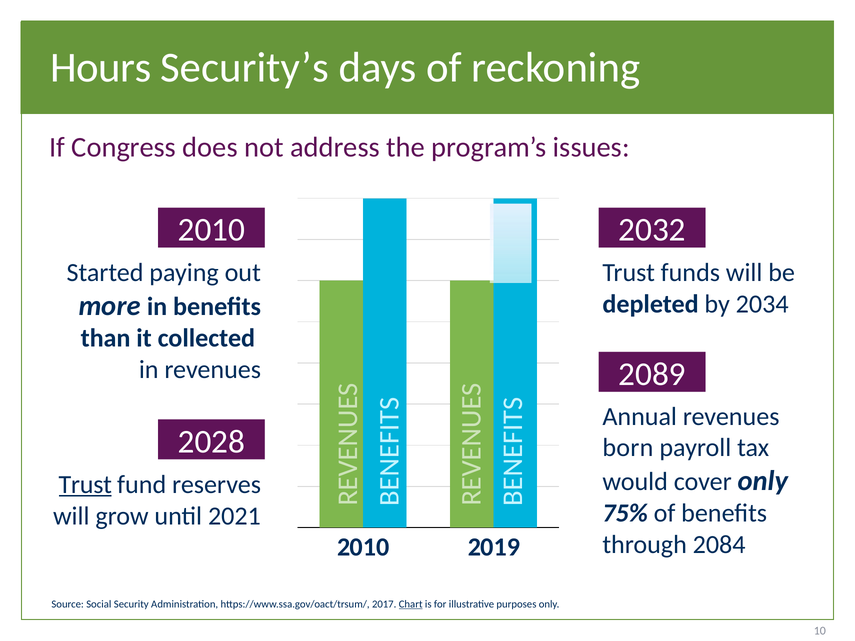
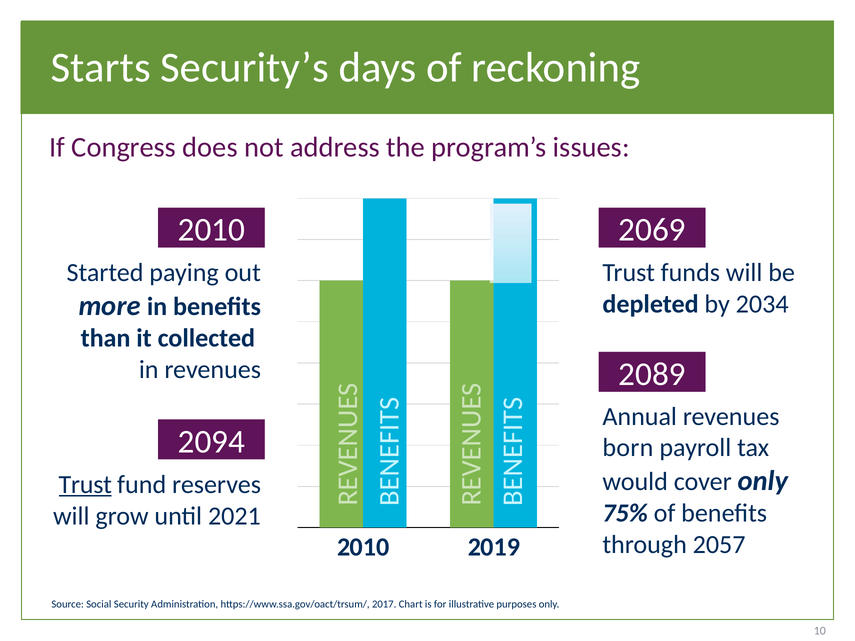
Hours: Hours -> Starts
2032: 2032 -> 2069
2028: 2028 -> 2094
2084: 2084 -> 2057
Chart underline: present -> none
